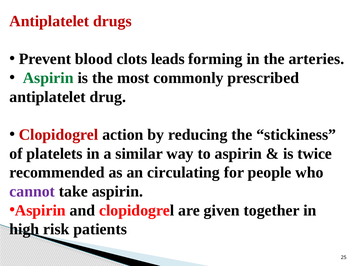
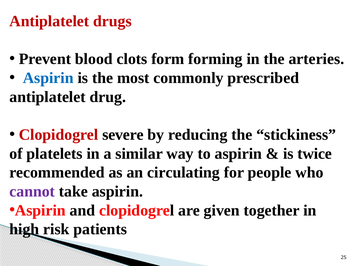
leads: leads -> form
Aspirin at (48, 78) colour: green -> blue
action: action -> severe
